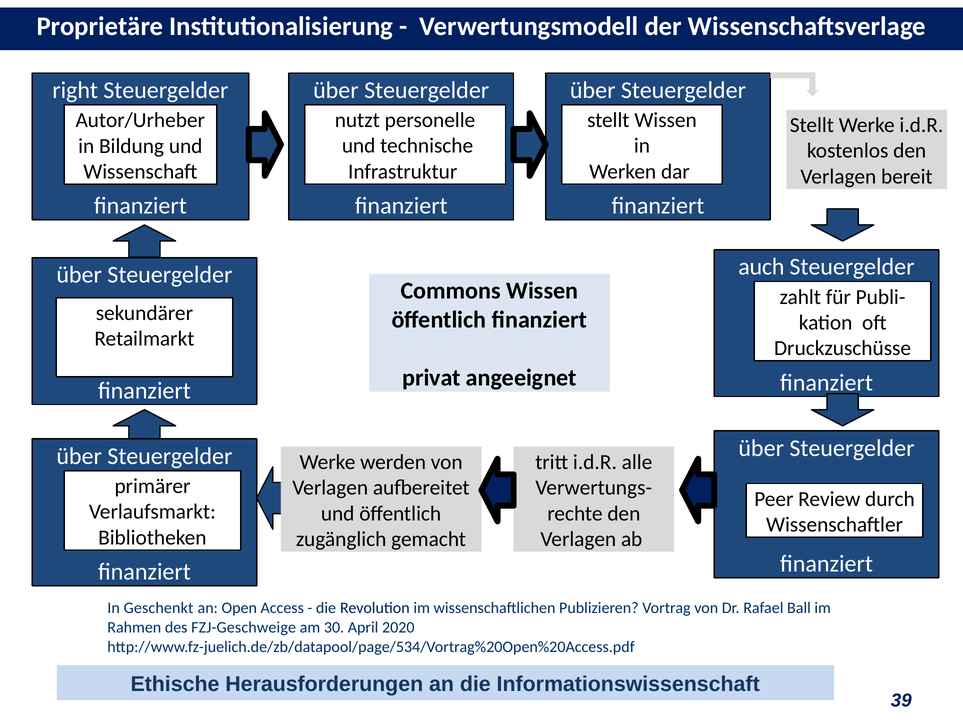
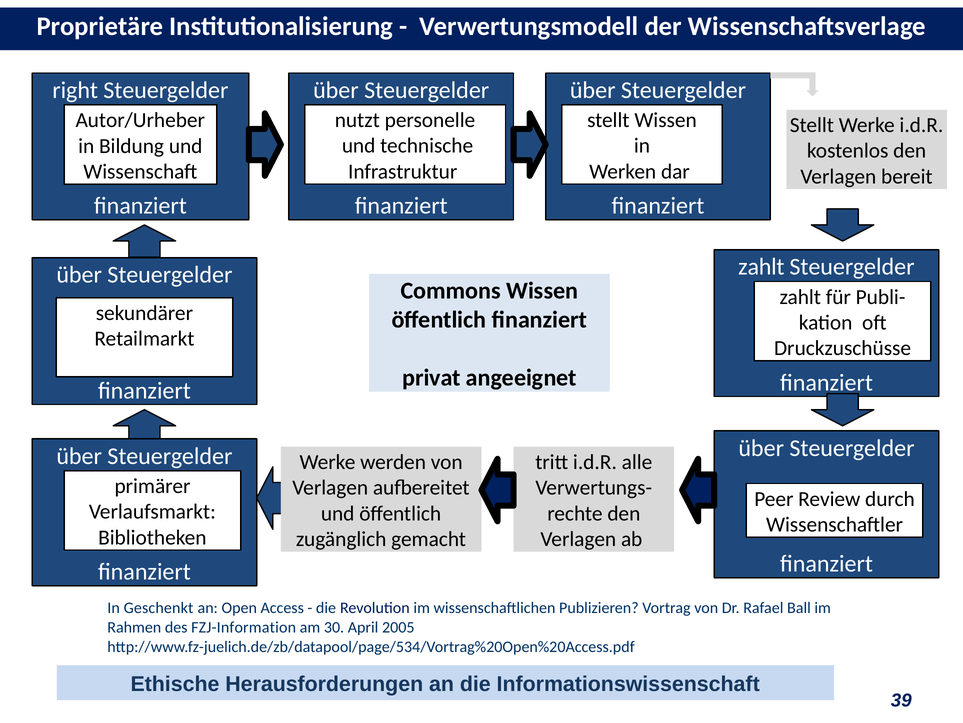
auch at (761, 267): auch -> zahlt
FZJ-Geschweige: FZJ-Geschweige -> FZJ-Information
2020: 2020 -> 2005
